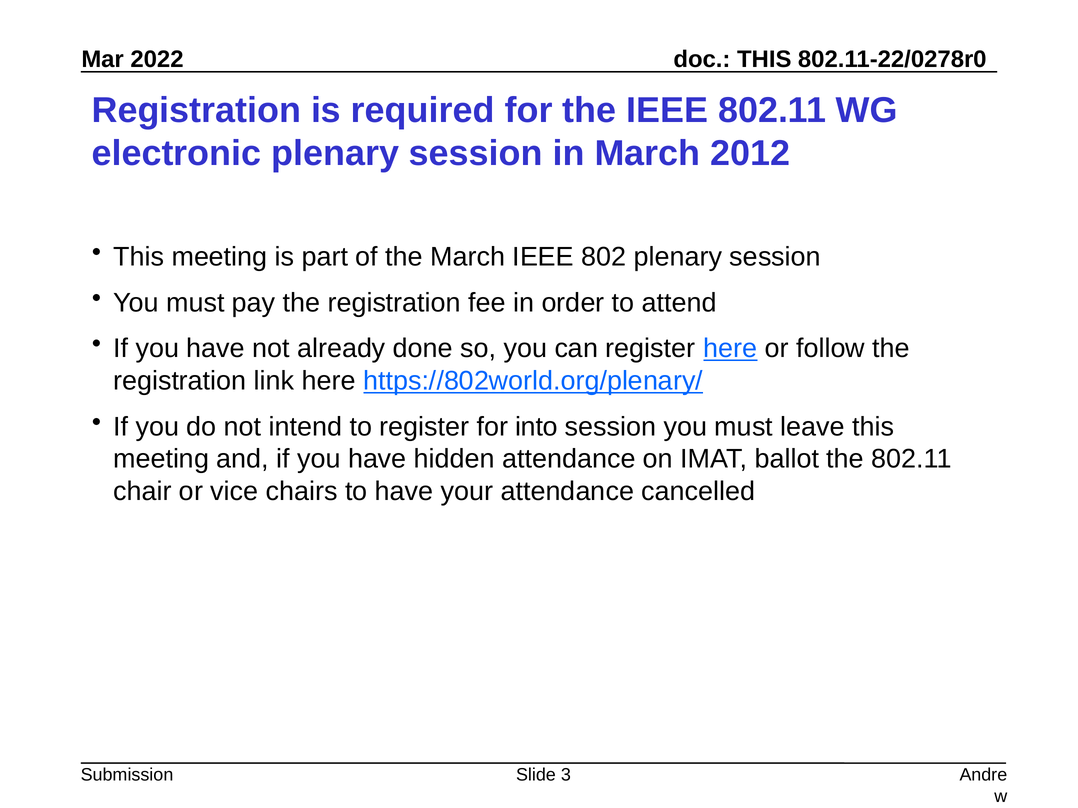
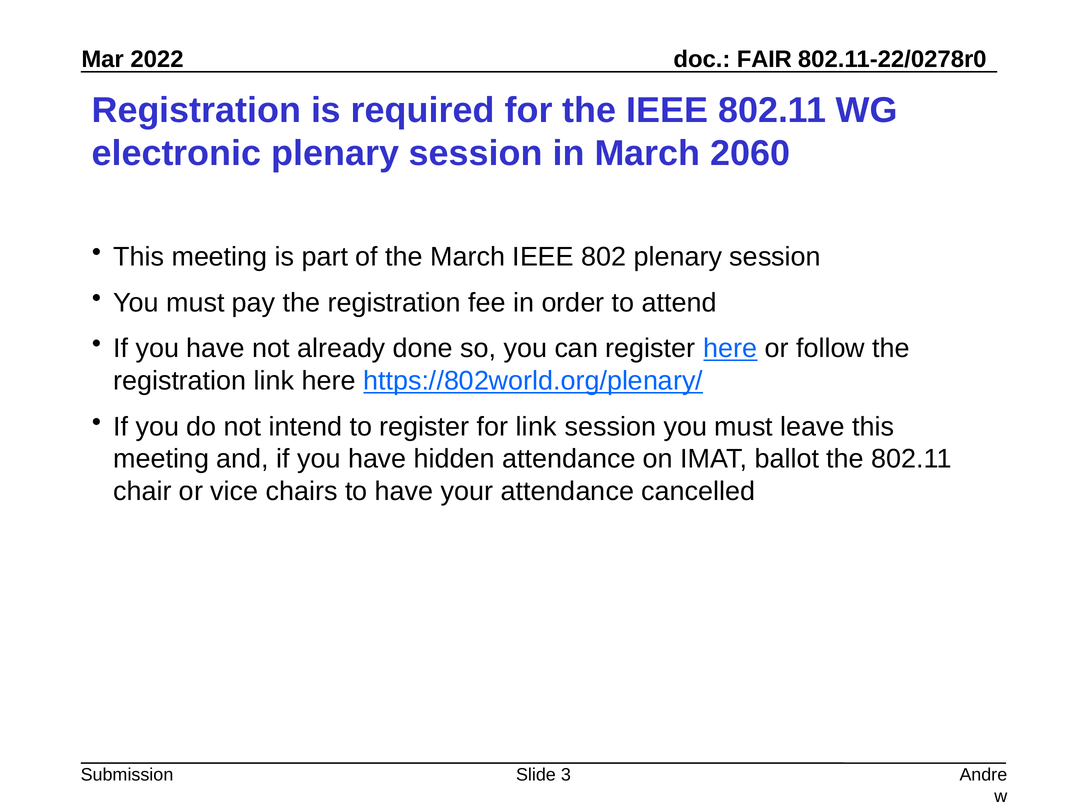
THIS at (764, 59): THIS -> FAIR
2012: 2012 -> 2060
for into: into -> link
